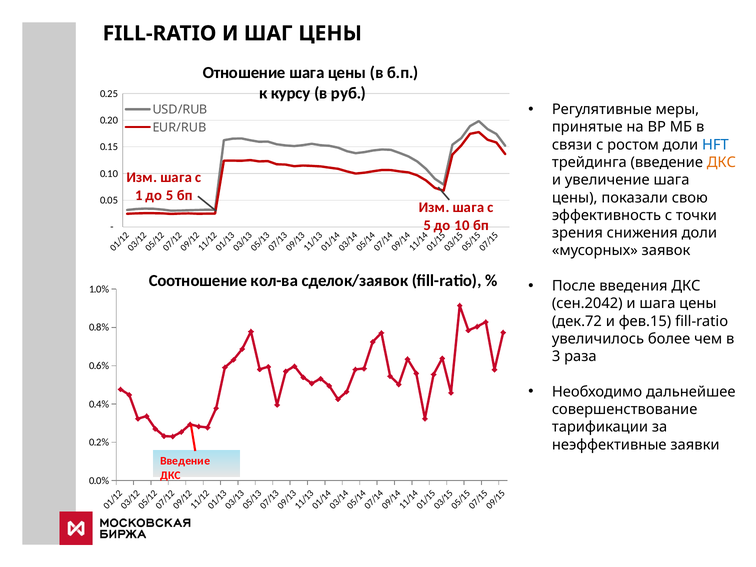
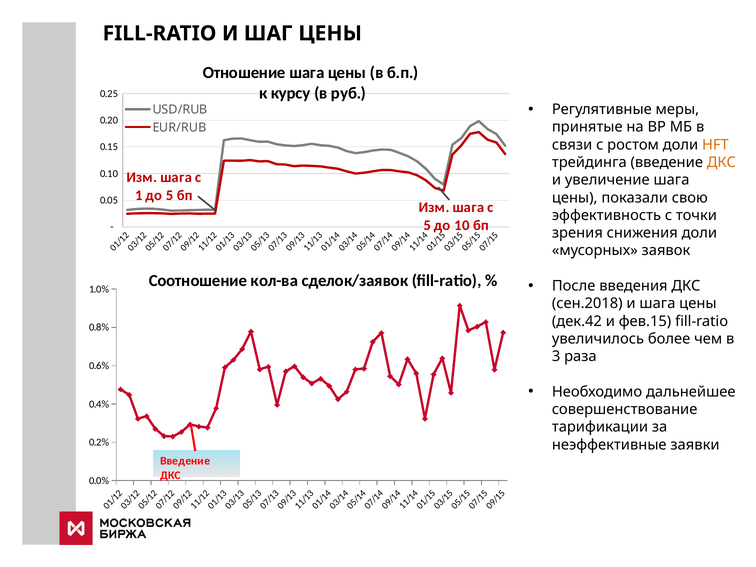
HFT colour: blue -> orange
сен.2042: сен.2042 -> сен.2018
дек.72: дек.72 -> дек.42
